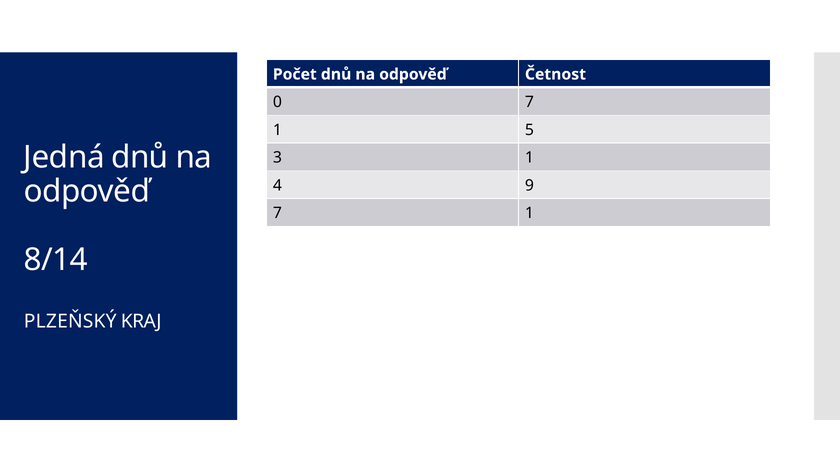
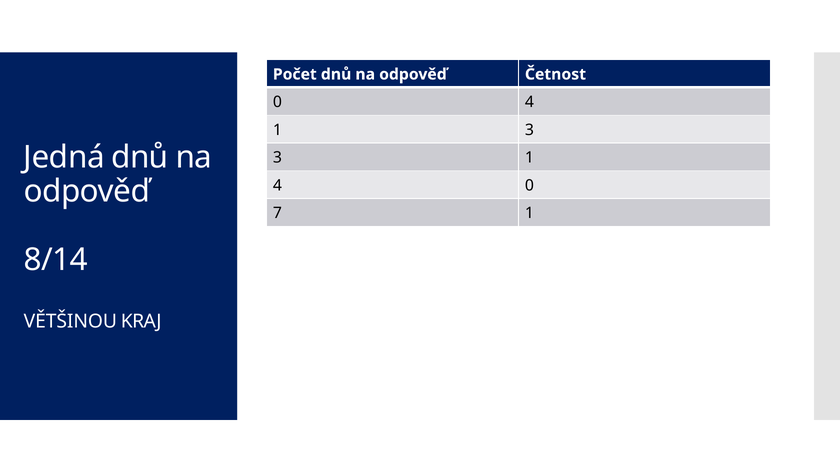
0 7: 7 -> 4
1 5: 5 -> 3
4 9: 9 -> 0
PLZEŇSKÝ: PLZEŇSKÝ -> VĚTŠINOU
